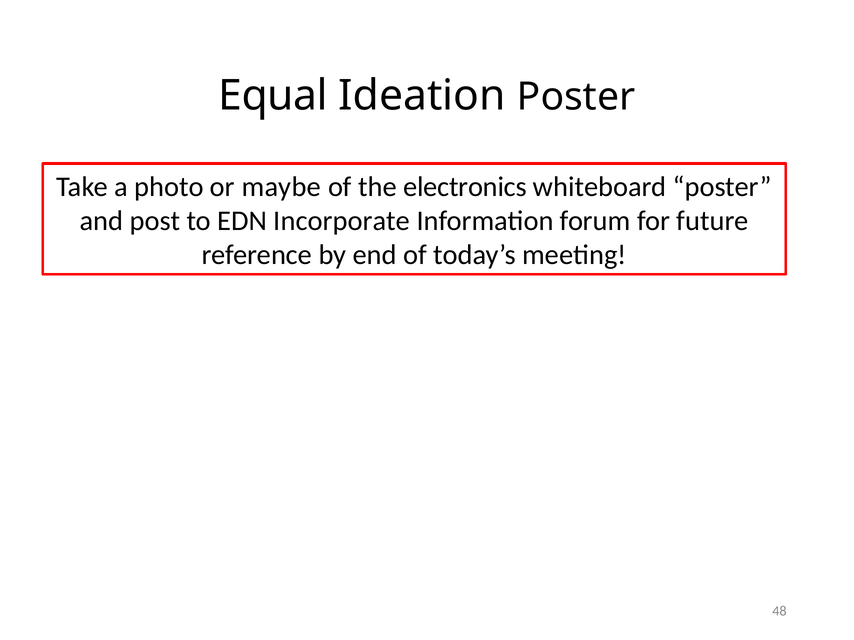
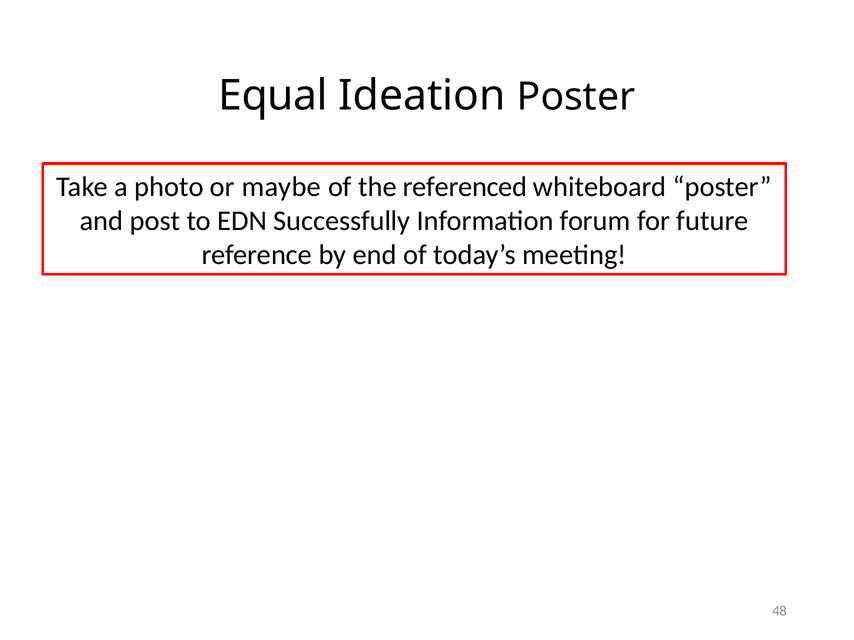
electronics: electronics -> referenced
Incorporate: Incorporate -> Successfully
